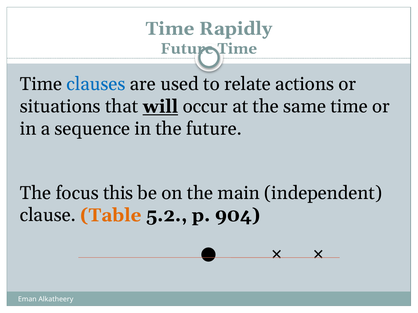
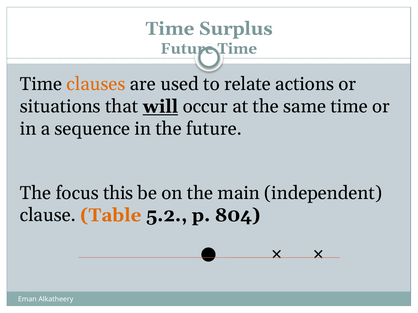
Rapidly: Rapidly -> Surplus
clauses colour: blue -> orange
904: 904 -> 804
